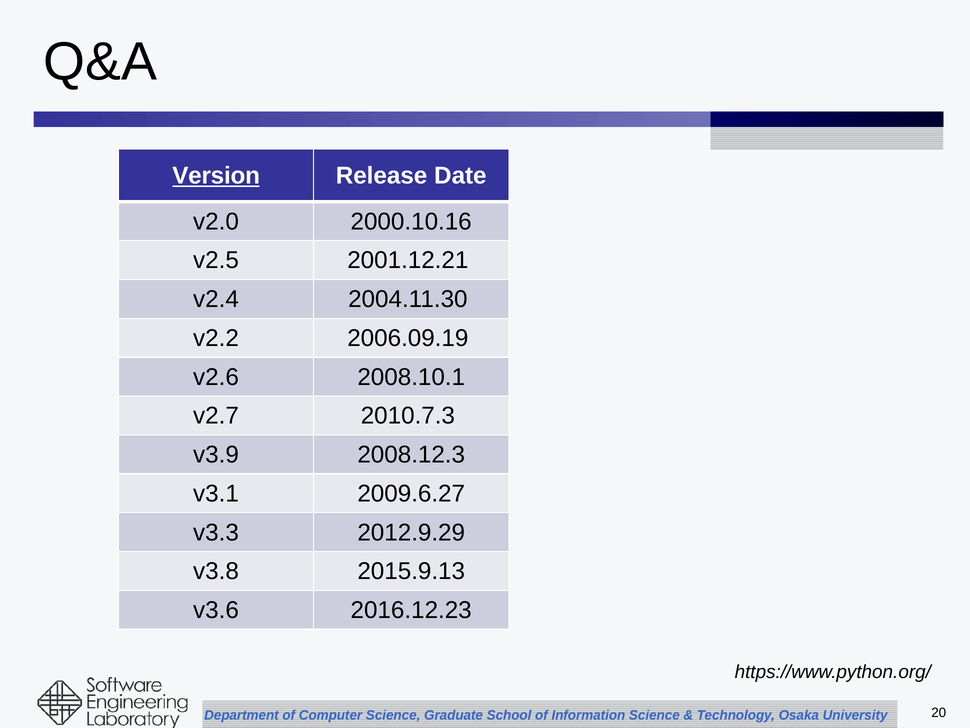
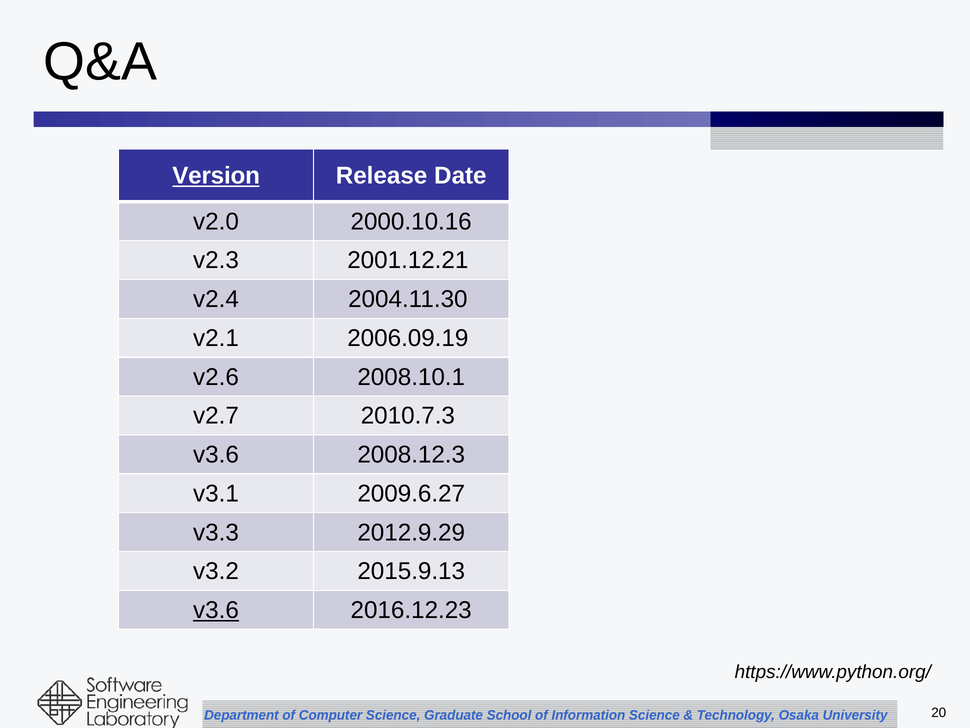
v2.5: v2.5 -> v2.3
v2.2: v2.2 -> v2.1
v3.9 at (216, 454): v3.9 -> v3.6
v3.8: v3.8 -> v3.2
v3.6 at (216, 610) underline: none -> present
